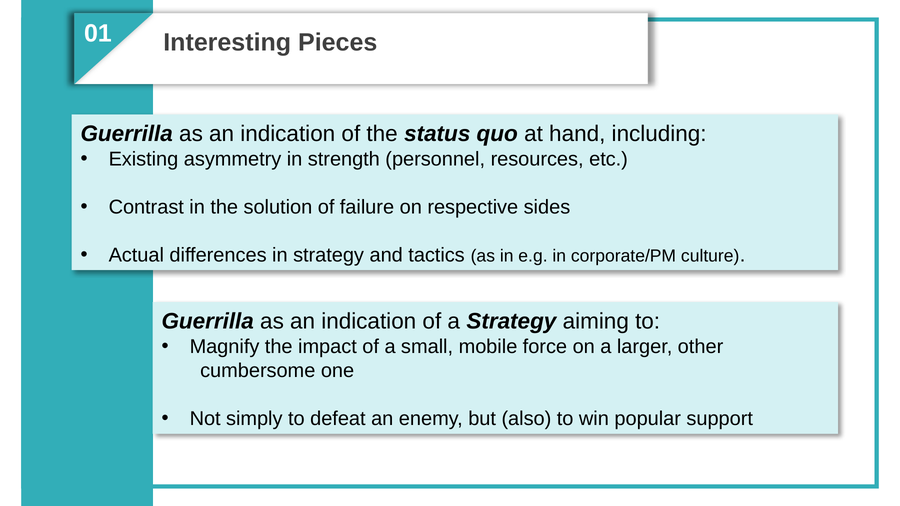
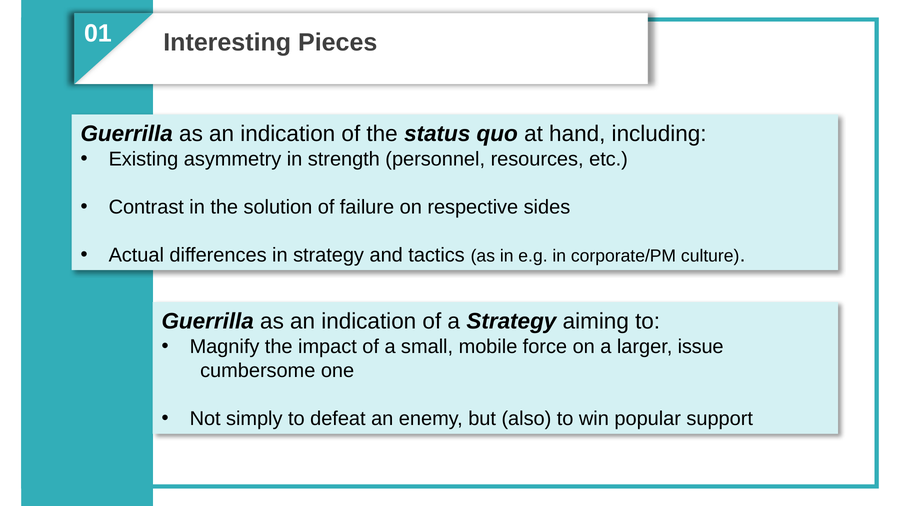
other: other -> issue
